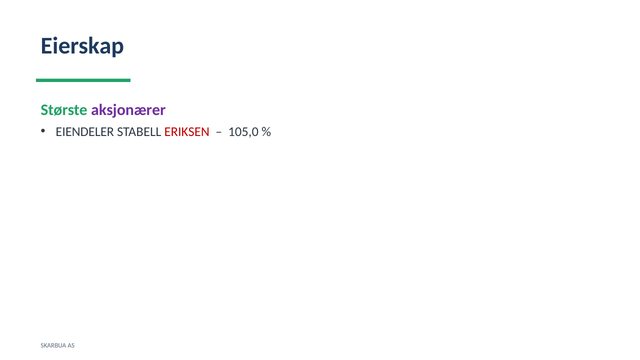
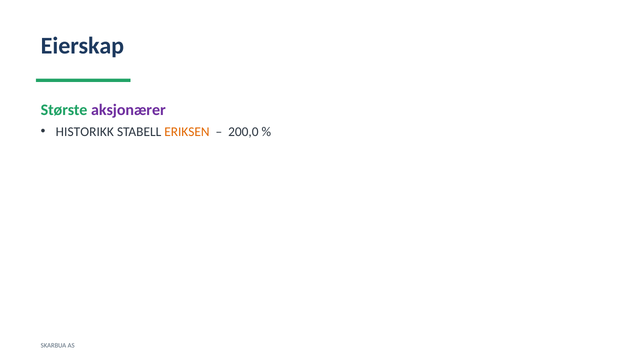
EIENDELER: EIENDELER -> HISTORIKK
ERIKSEN colour: red -> orange
105,0: 105,0 -> 200,0
